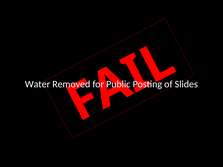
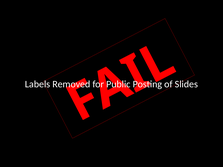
Water: Water -> Labels
